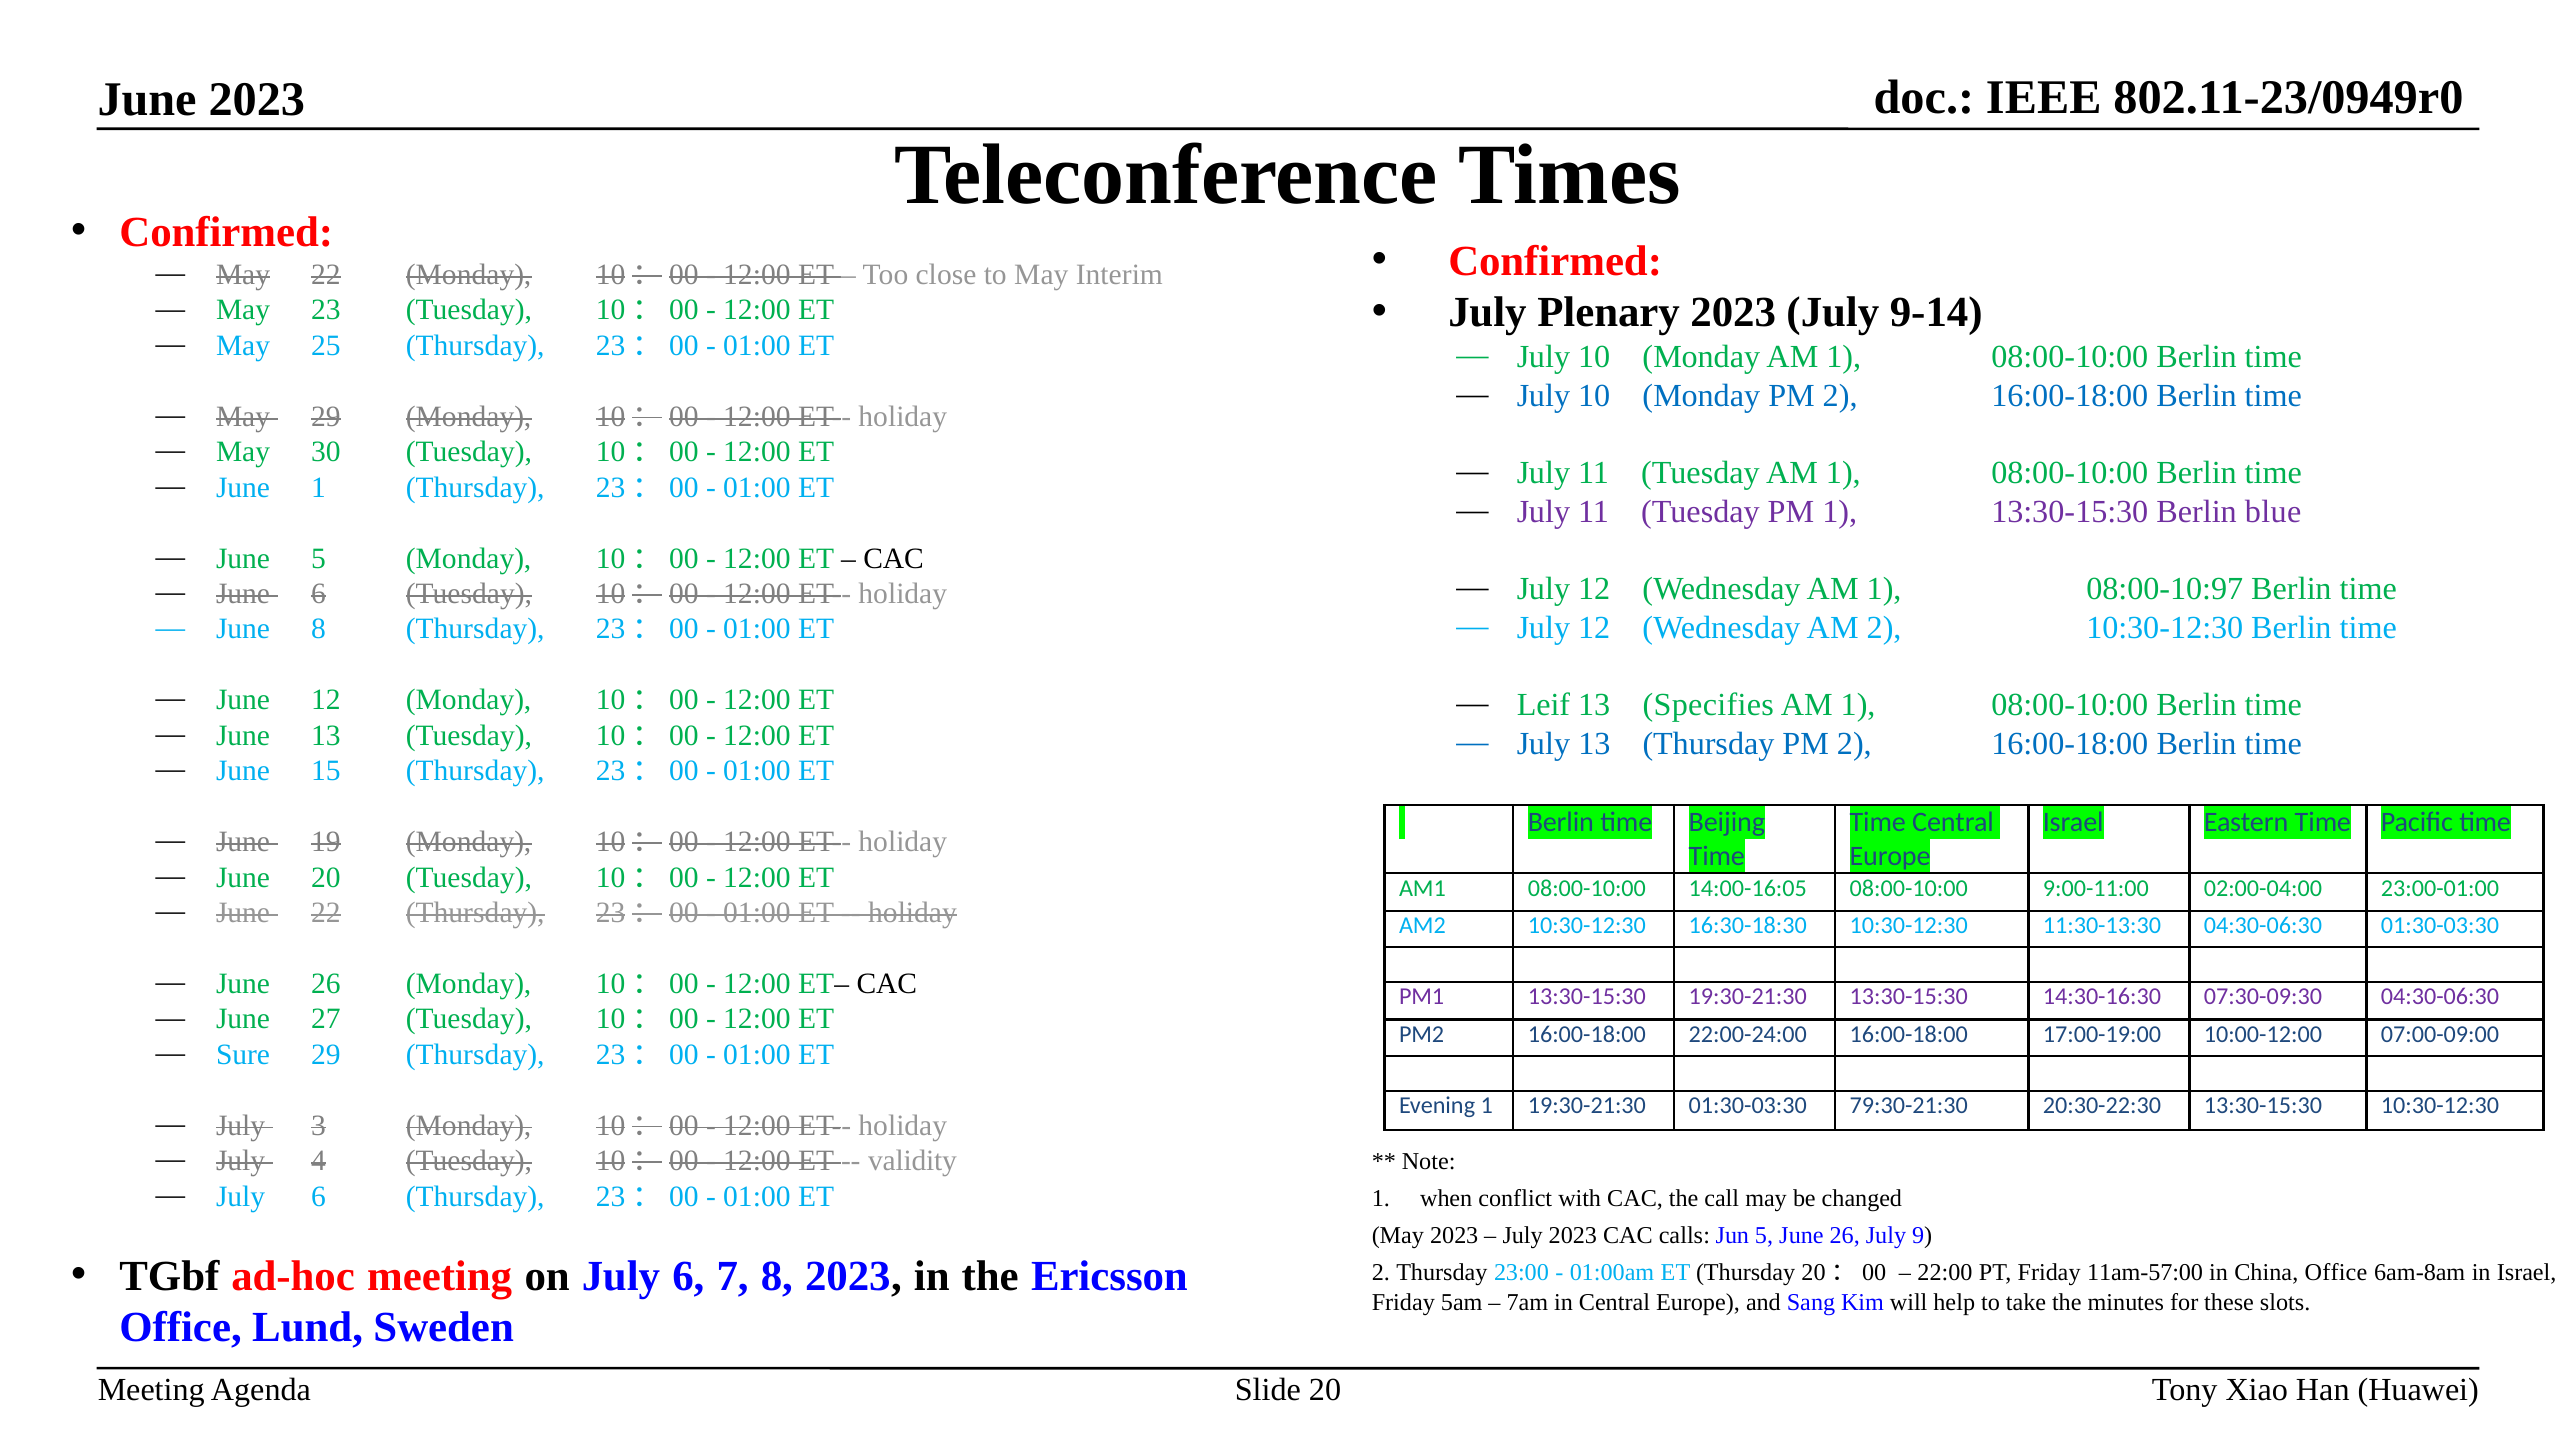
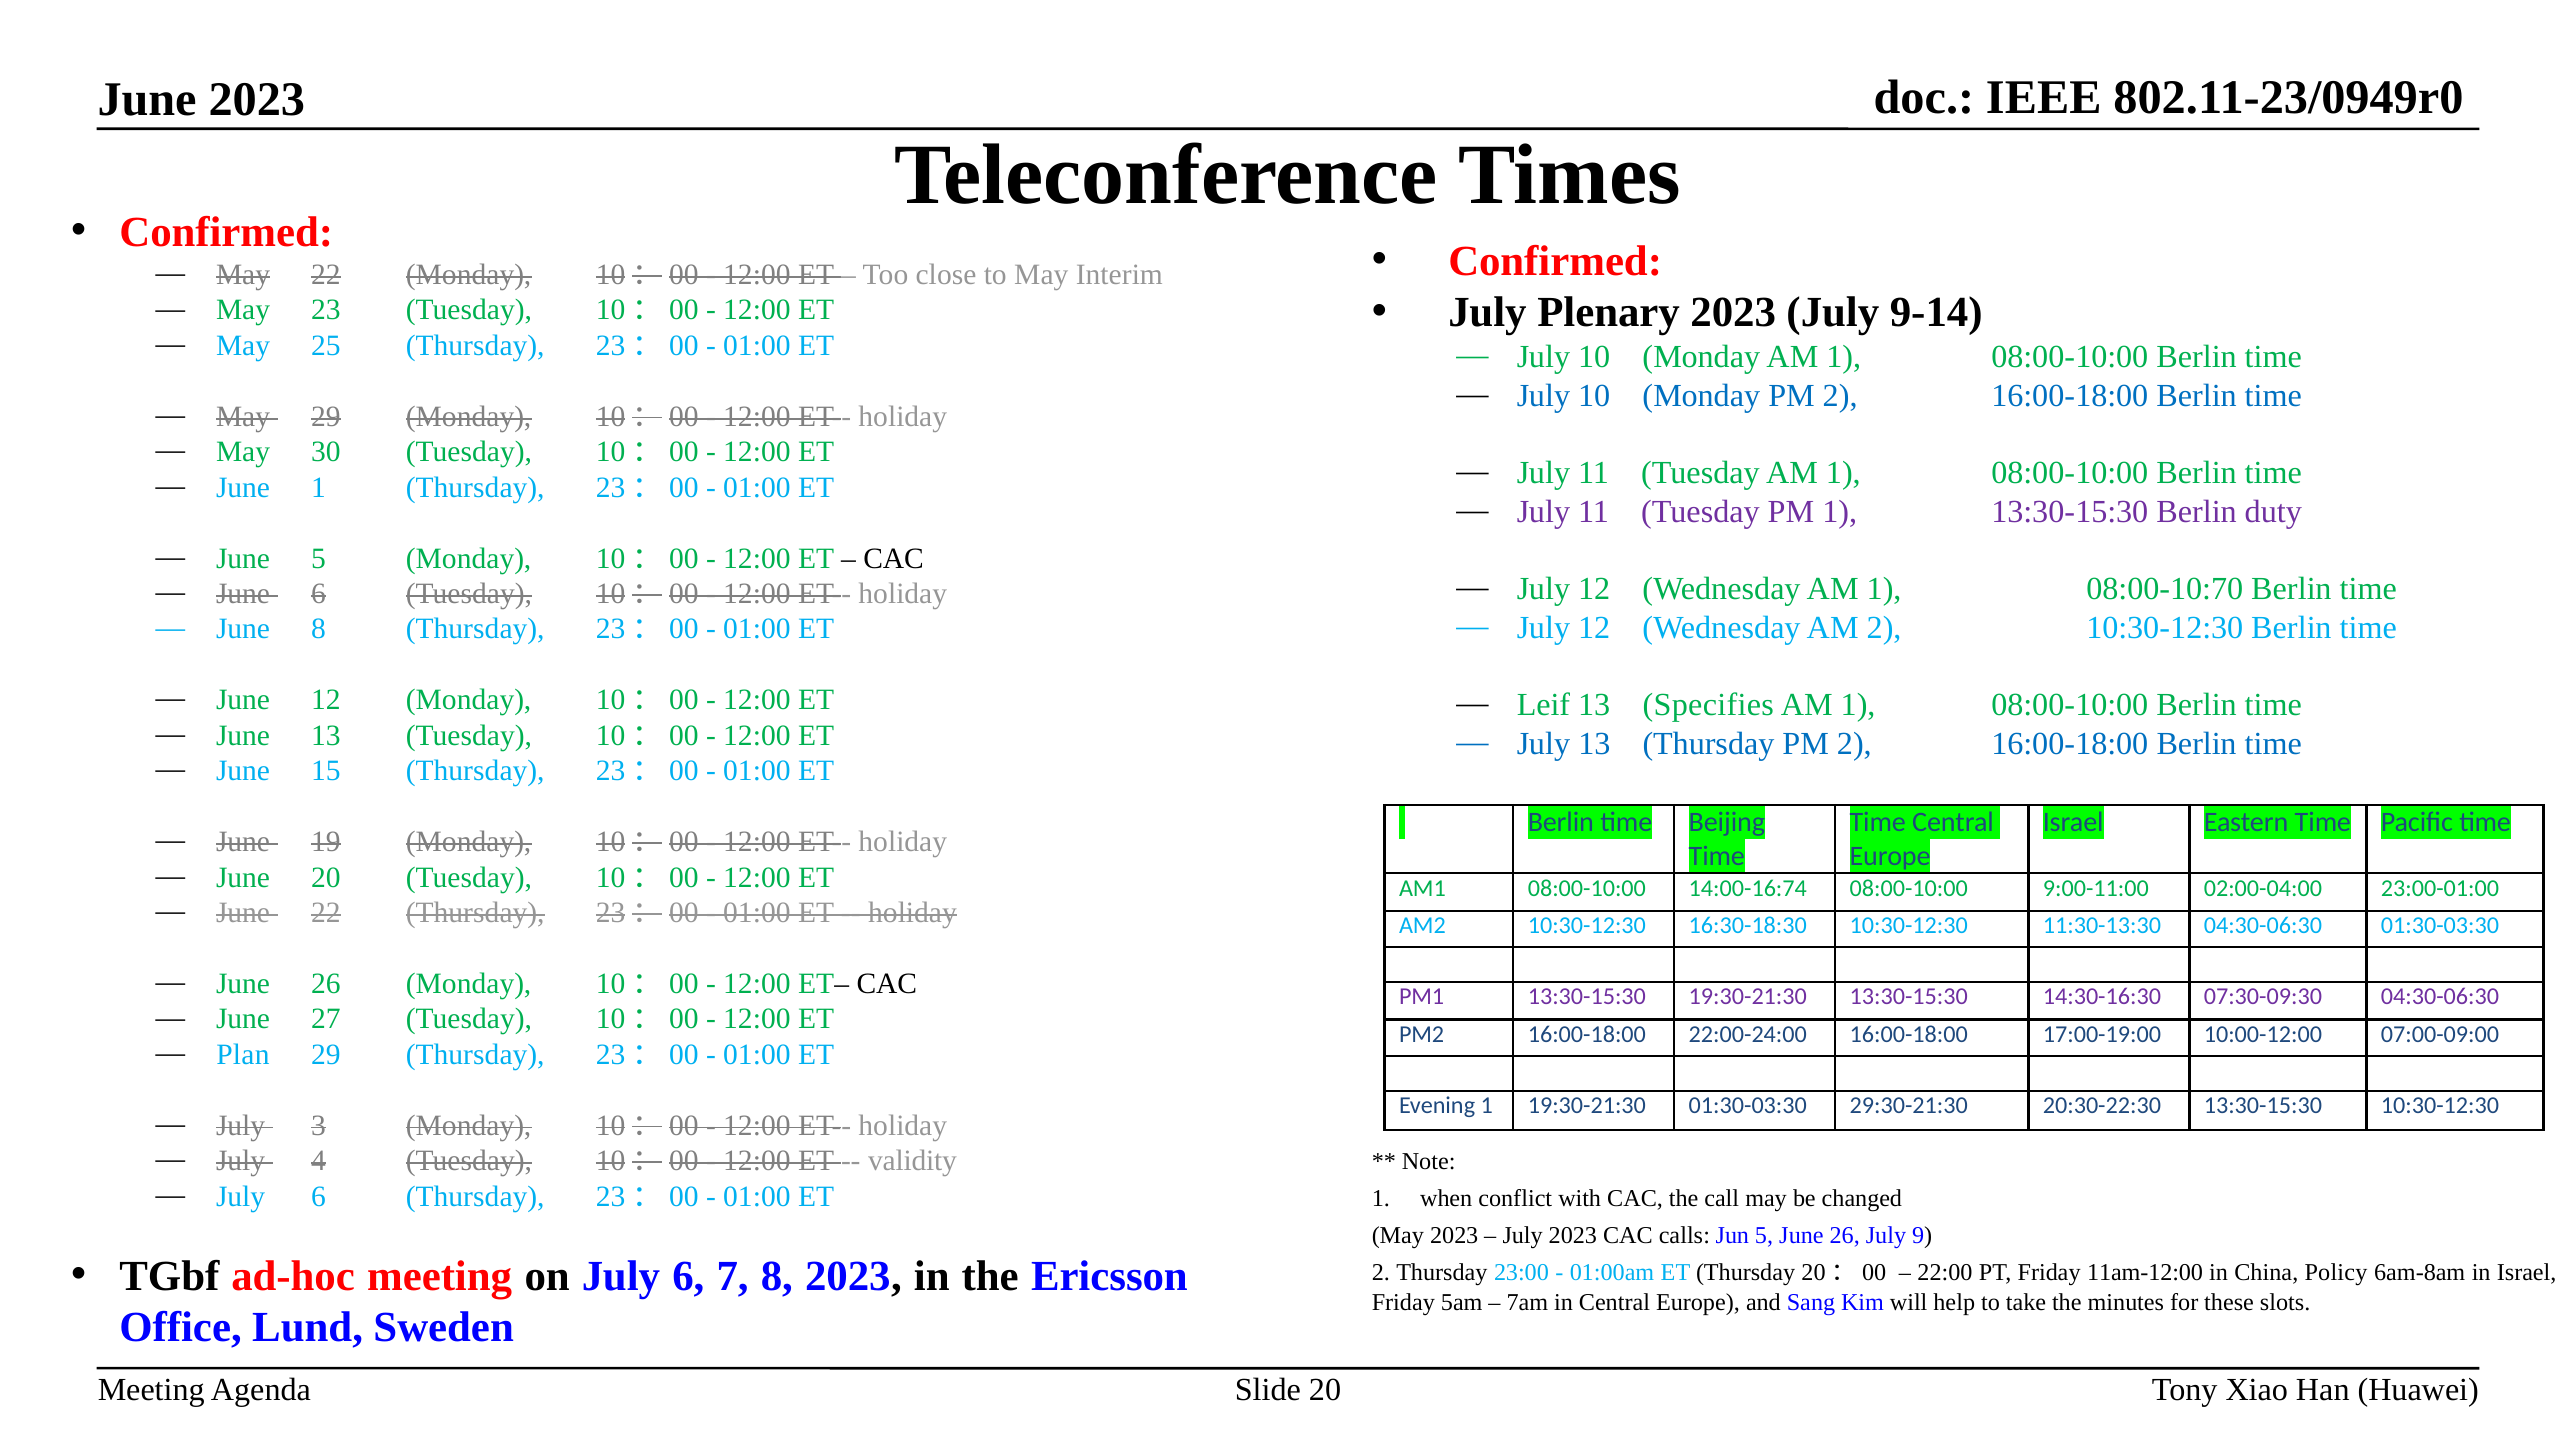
blue: blue -> duty
08:00-10:97: 08:00-10:97 -> 08:00-10:70
14:00-16:05: 14:00-16:05 -> 14:00-16:74
Sure: Sure -> Plan
79:30-21:30: 79:30-21:30 -> 29:30-21:30
11am-57:00: 11am-57:00 -> 11am-12:00
China Office: Office -> Policy
